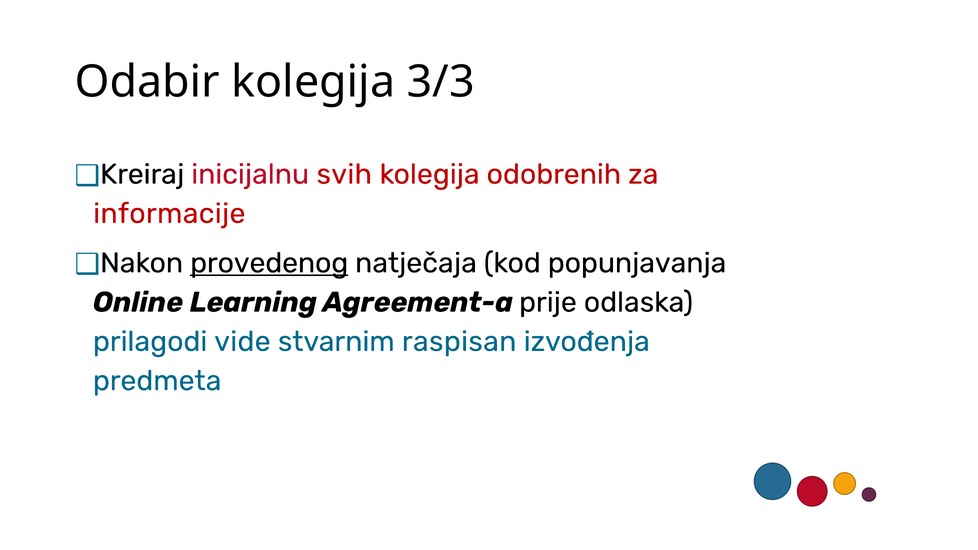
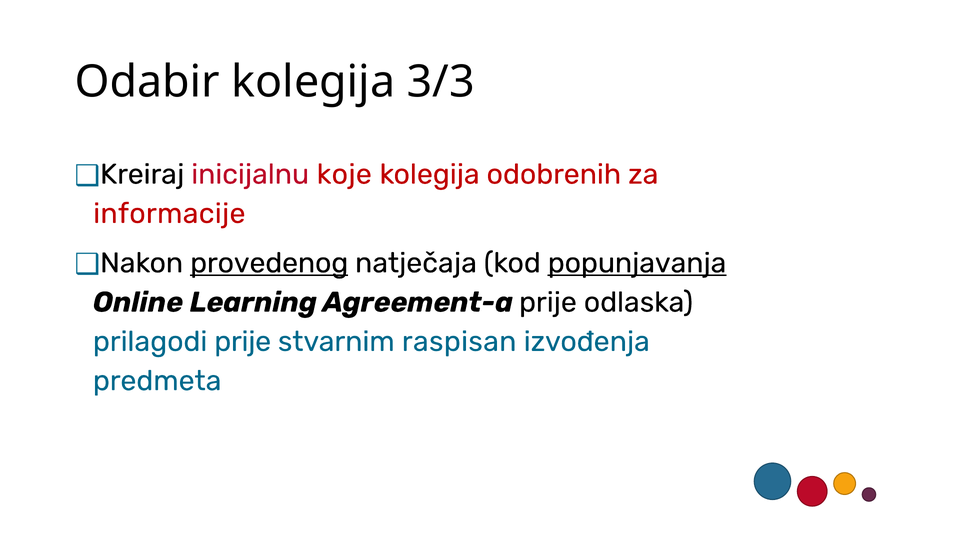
svih: svih -> koje
popunjavanja underline: none -> present
prilagodi vide: vide -> prije
